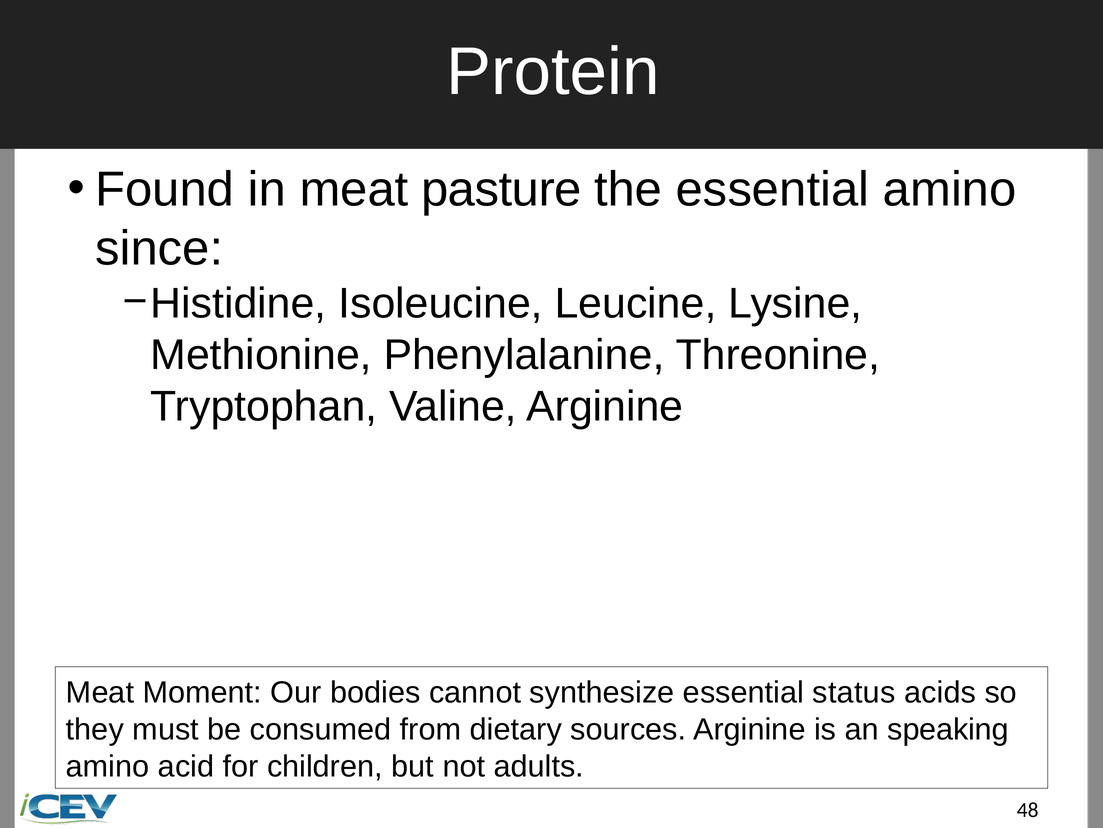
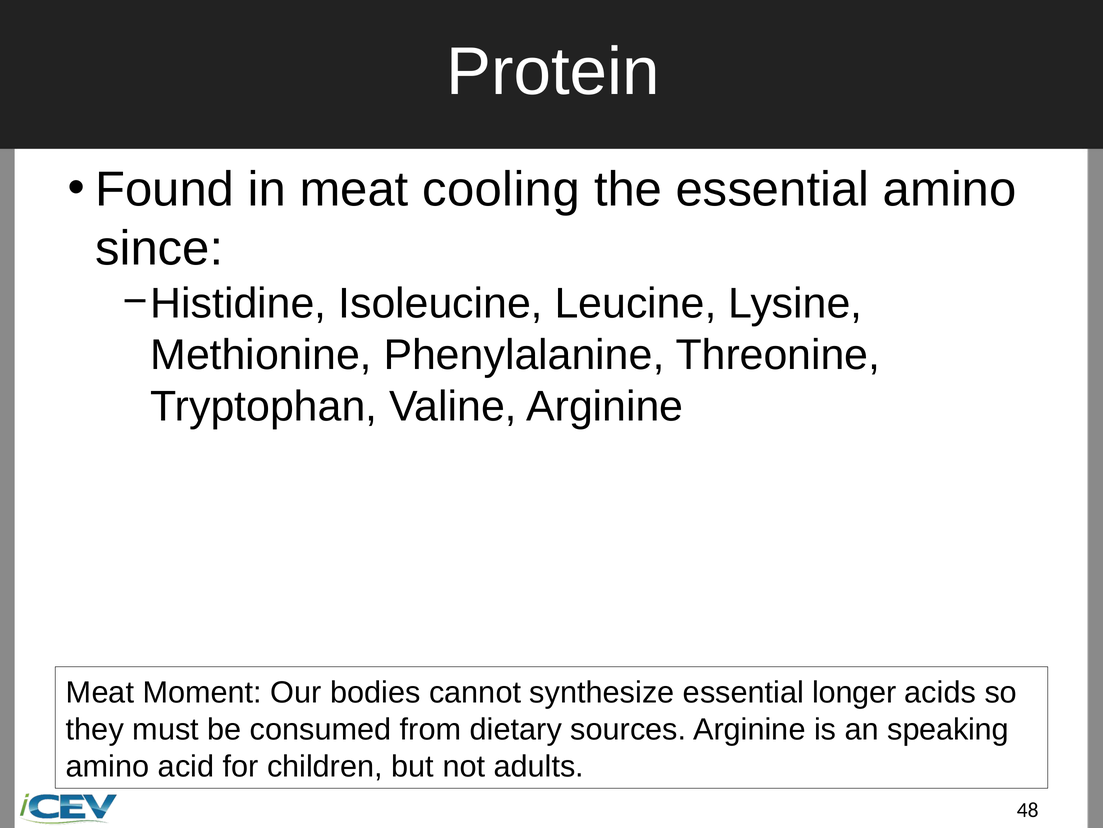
pasture: pasture -> cooling
status: status -> longer
